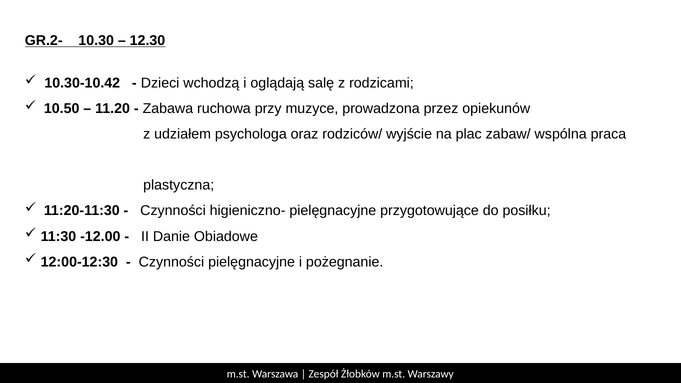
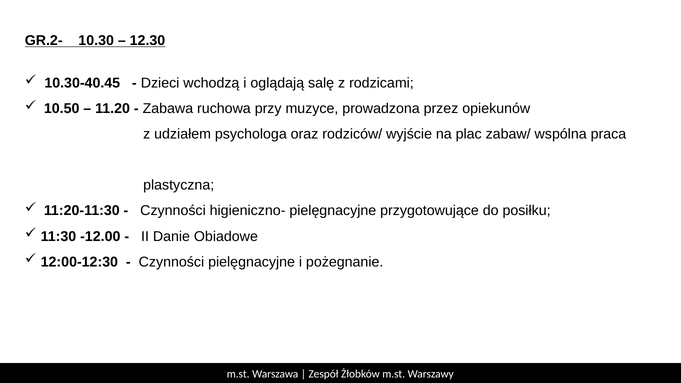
10.30-10.42: 10.30-10.42 -> 10.30-40.45
